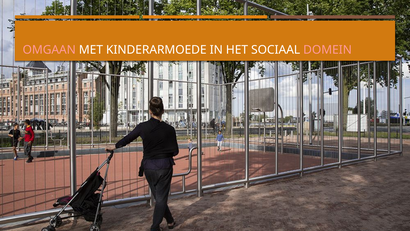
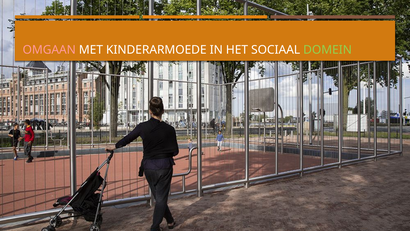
DOMEIN colour: pink -> light green
